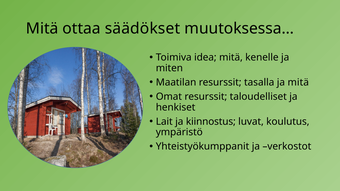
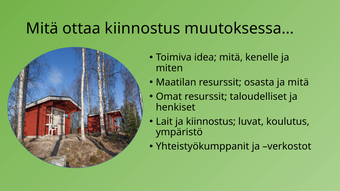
ottaa säädökset: säädökset -> kiinnostus
tasalla: tasalla -> osasta
